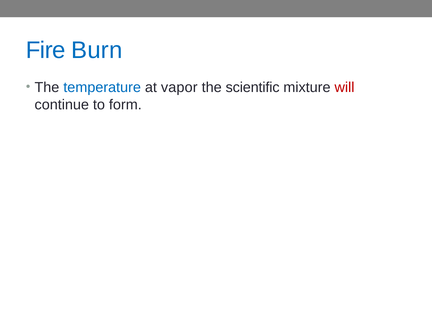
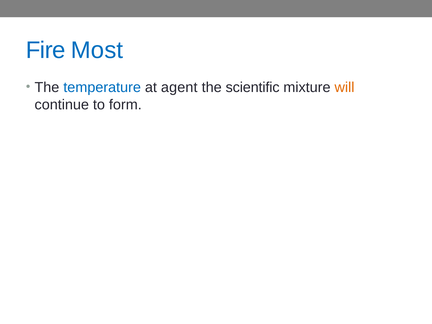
Burn: Burn -> Most
vapor: vapor -> agent
will colour: red -> orange
